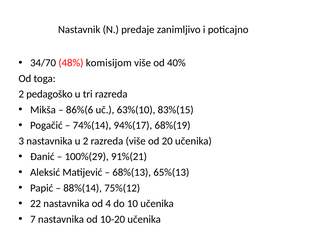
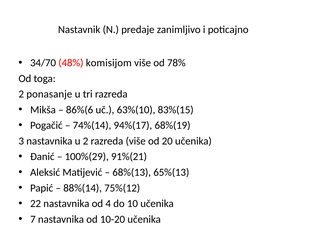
40%: 40% -> 78%
pedagoško: pedagoško -> ponasanje
